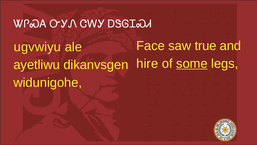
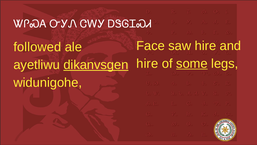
saw true: true -> hire
ugvwiyu: ugvwiyu -> followed
dikanvsgen underline: none -> present
